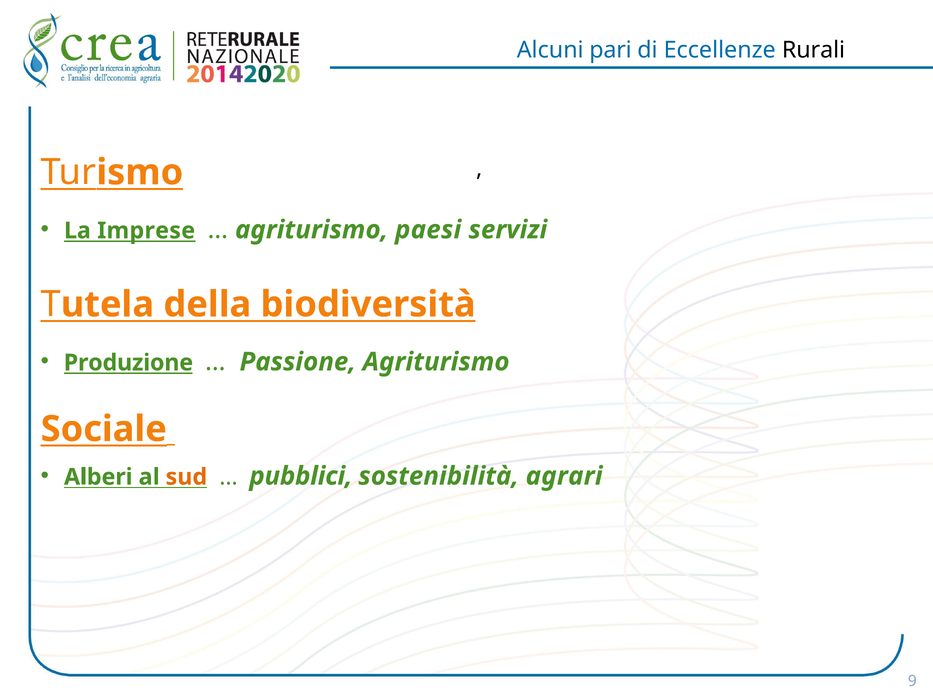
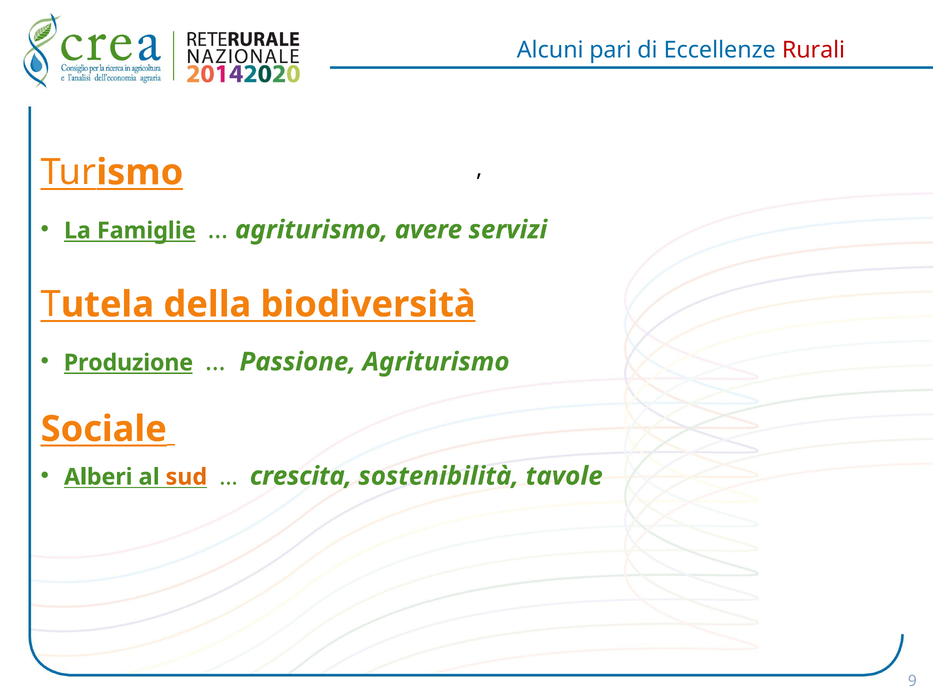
Rurali colour: black -> red
Imprese: Imprese -> Famiglie
paesi: paesi -> avere
pubblici: pubblici -> crescita
agrari: agrari -> tavole
